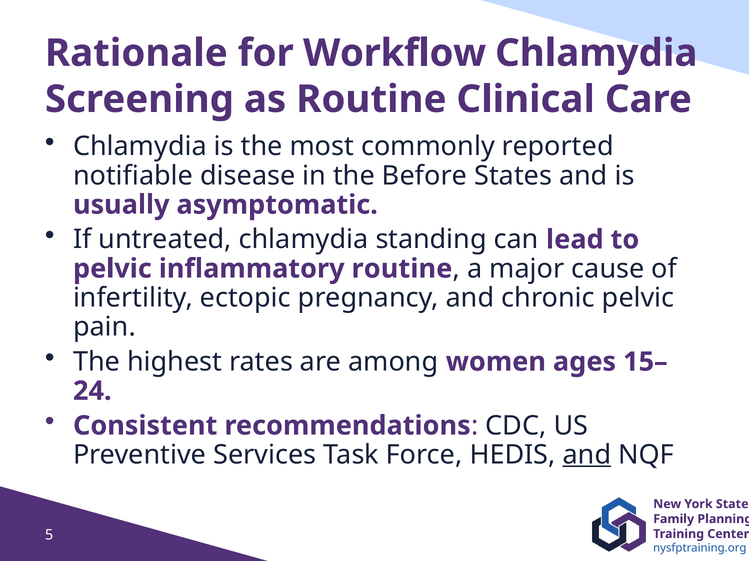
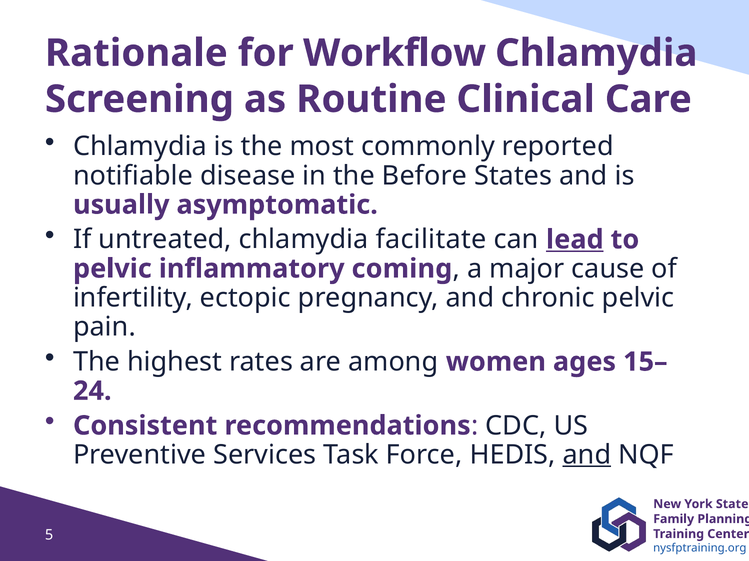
standing: standing -> facilitate
lead underline: none -> present
inflammatory routine: routine -> coming
